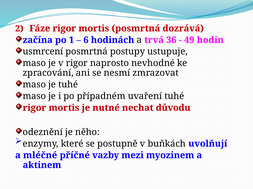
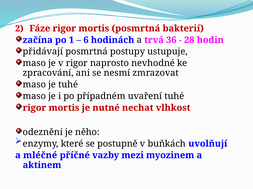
dozrává: dozrává -> bakterií
49: 49 -> 28
usmrcení: usmrcení -> přidávají
důvodu: důvodu -> vlhkost
